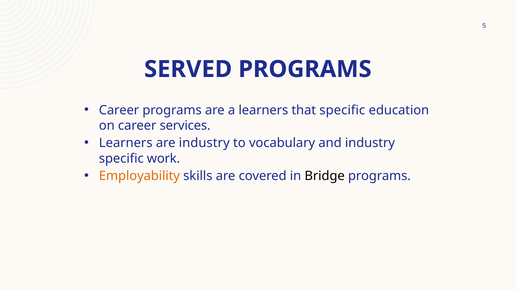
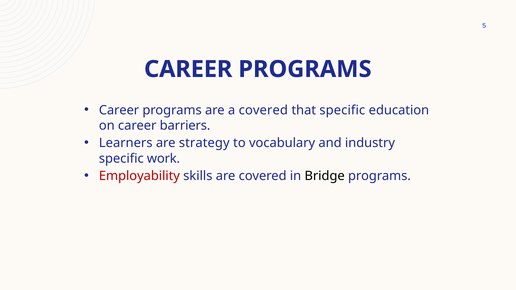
SERVED at (188, 69): SERVED -> CAREER
a learners: learners -> covered
services: services -> barriers
are industry: industry -> strategy
Employability colour: orange -> red
